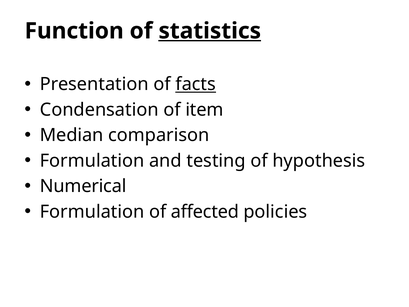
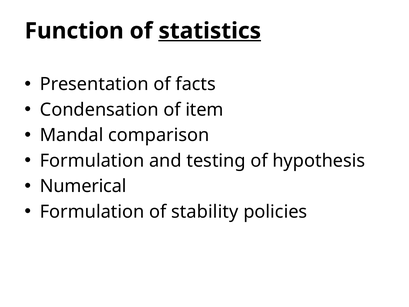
facts underline: present -> none
Median: Median -> Mandal
affected: affected -> stability
